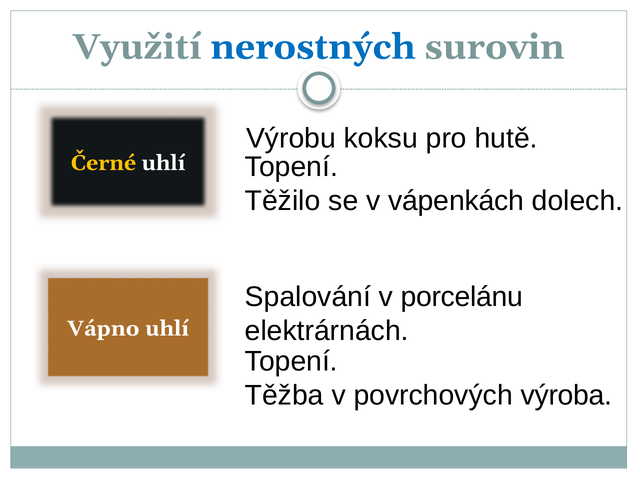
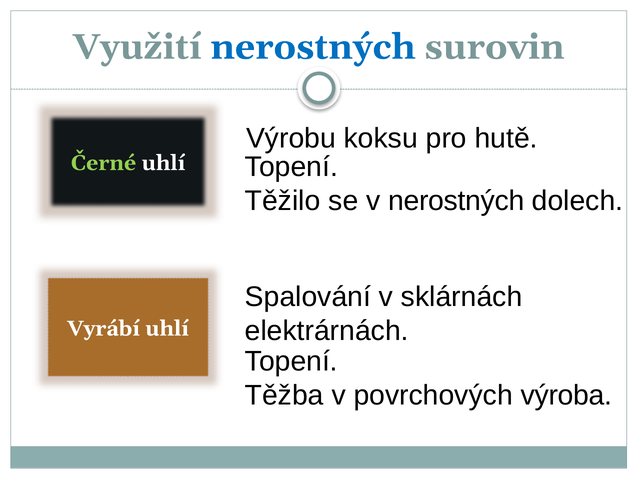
Černé colour: yellow -> light green
v vápenkách: vápenkách -> nerostných
porcelánu: porcelánu -> sklárnách
Vápno: Vápno -> Vyrábí
